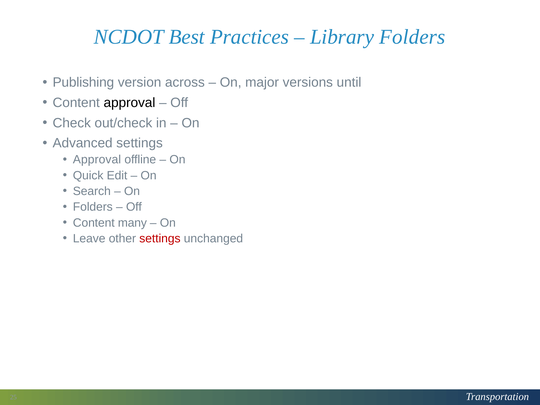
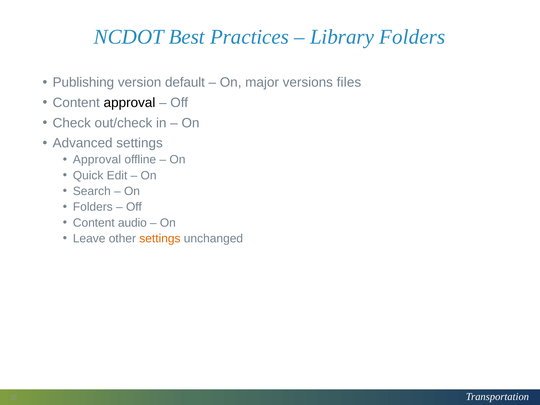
across: across -> default
until: until -> files
many: many -> audio
settings at (160, 238) colour: red -> orange
